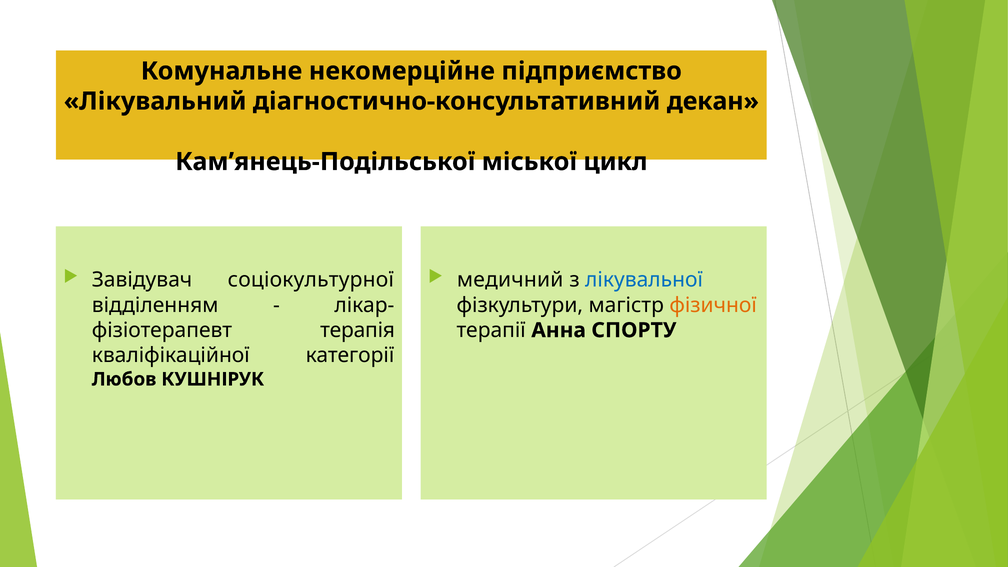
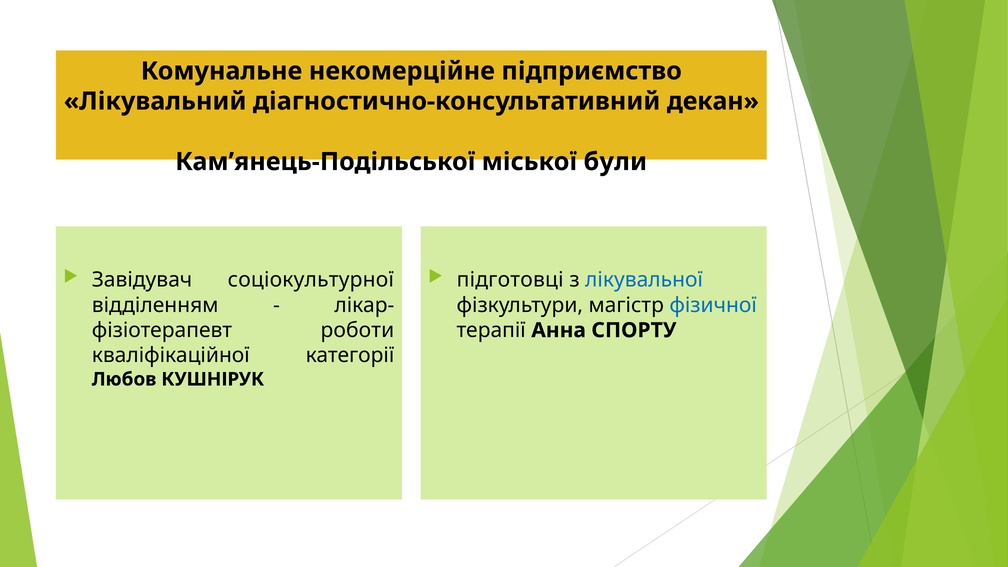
цикл: цикл -> були
медичний: медичний -> підготовці
фізичної colour: orange -> blue
терапія: терапія -> роботи
